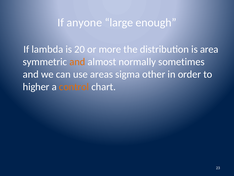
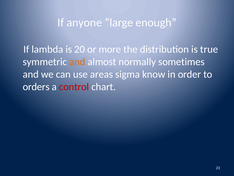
area: area -> true
other: other -> know
higher: higher -> orders
control colour: orange -> red
